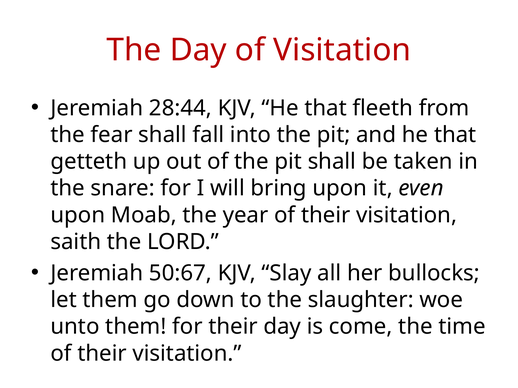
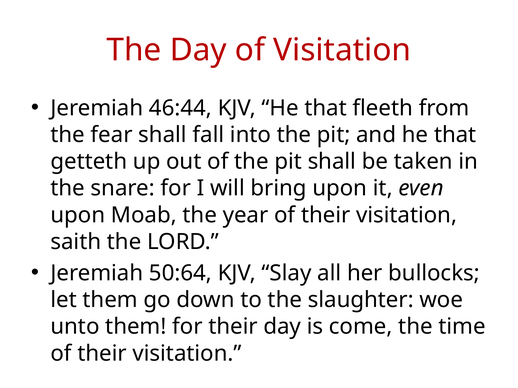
28:44: 28:44 -> 46:44
50:67: 50:67 -> 50:64
